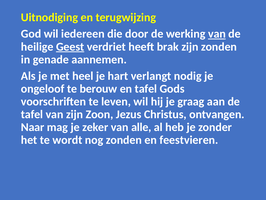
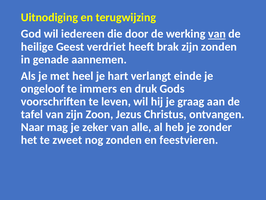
Geest underline: present -> none
nodig: nodig -> einde
berouw: berouw -> immers
en tafel: tafel -> druk
wordt: wordt -> zweet
